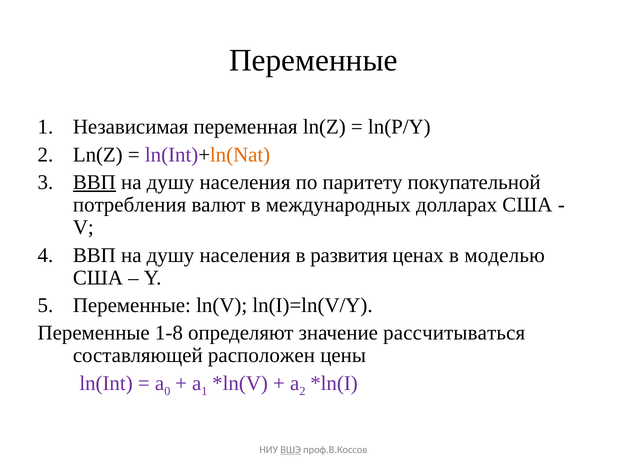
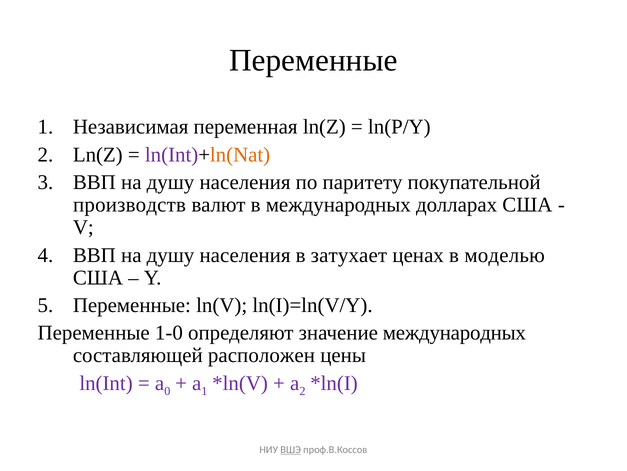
ВВП at (94, 182) underline: present -> none
потребления: потребления -> производств
развития: развития -> затухает
1-8: 1-8 -> 1-0
значение рассчитываться: рассчитываться -> международных
